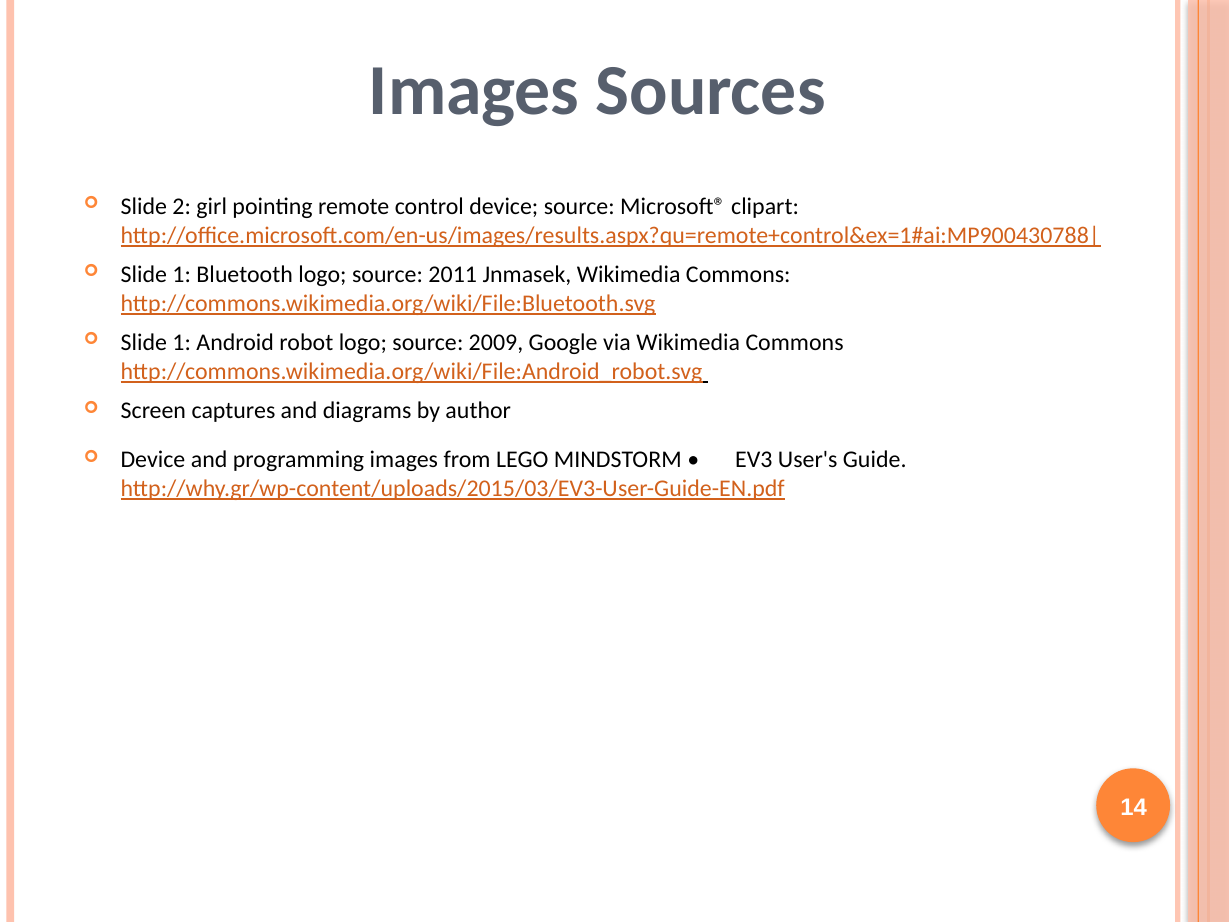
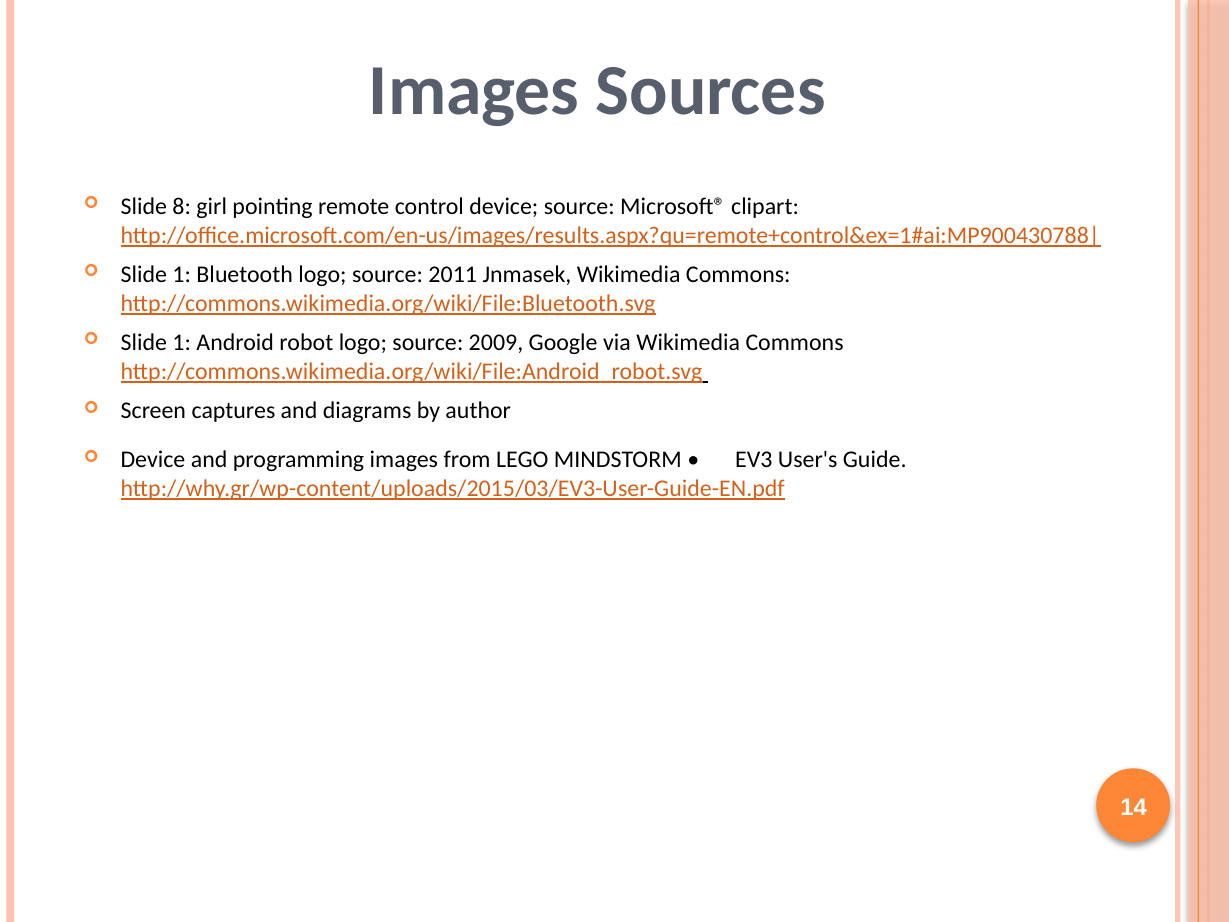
2: 2 -> 8
